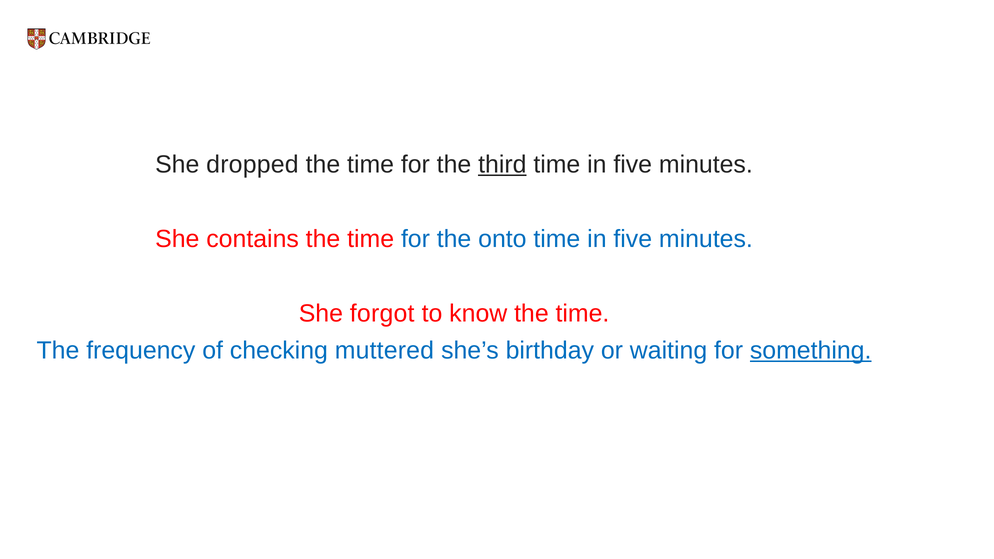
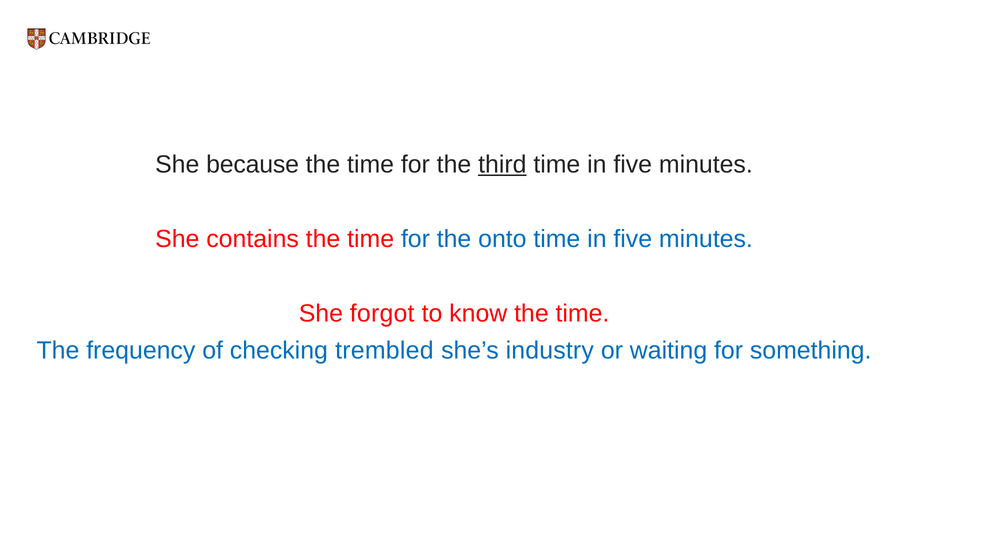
dropped: dropped -> because
muttered: muttered -> trembled
birthday: birthday -> industry
something underline: present -> none
